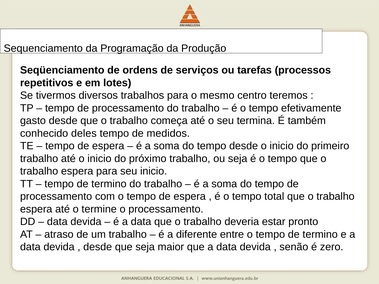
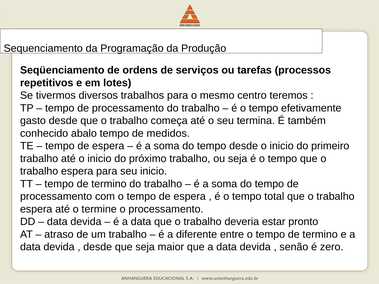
deles: deles -> abalo
